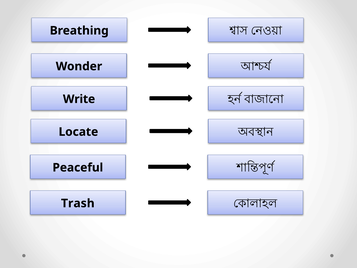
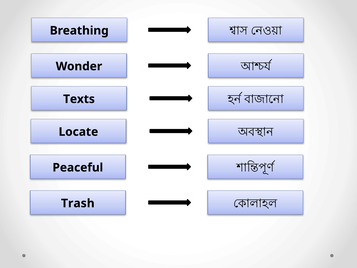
Write: Write -> Texts
